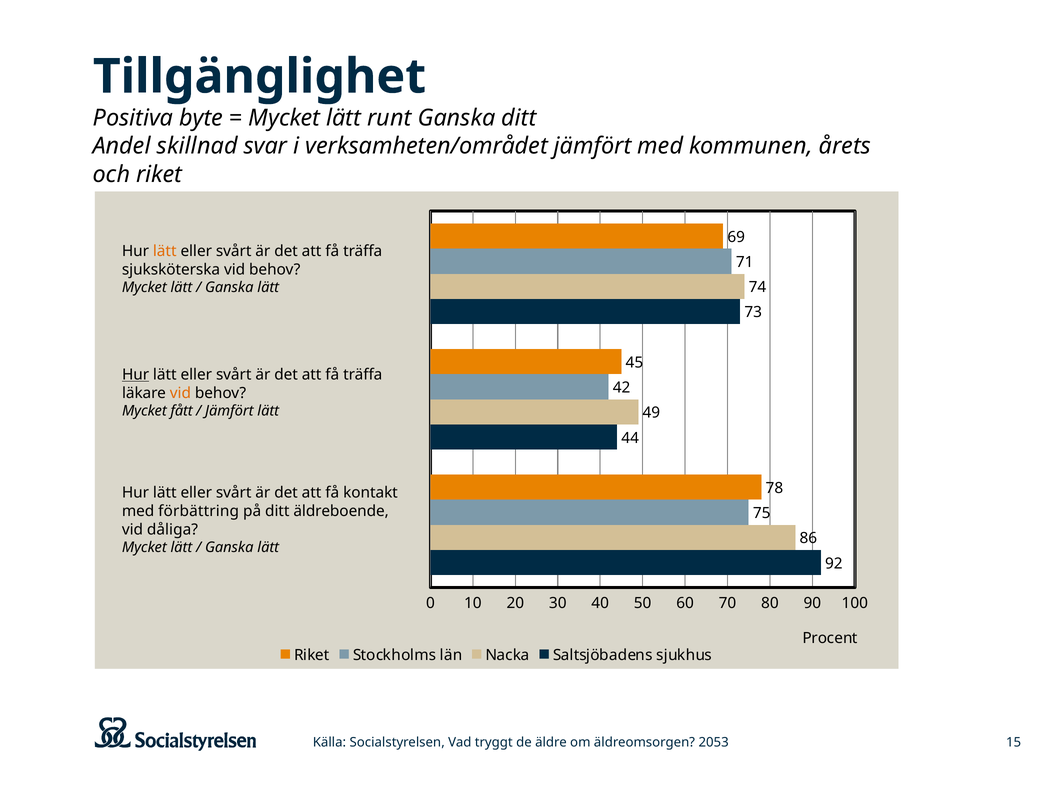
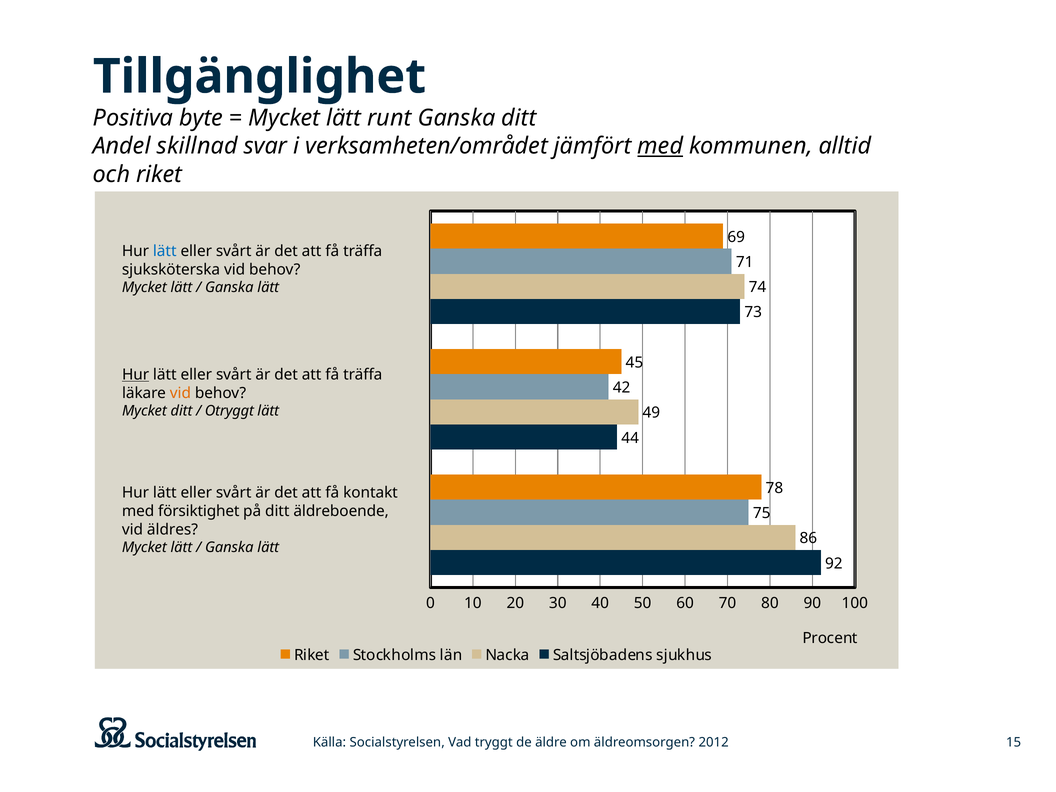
med at (660, 146) underline: none -> present
årets: årets -> alltid
lätt at (165, 251) colour: orange -> blue
Mycket fått: fått -> ditt
Jämfört at (229, 411): Jämfört -> Otryggt
förbättring: förbättring -> försiktighet
dåliga: dåliga -> äldres
2053: 2053 -> 2012
